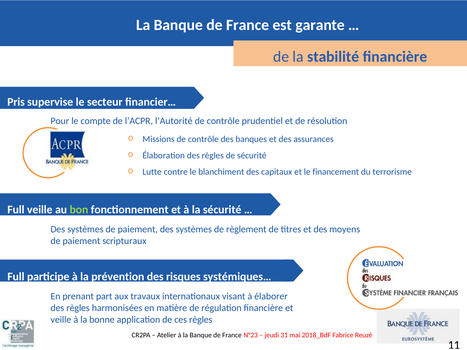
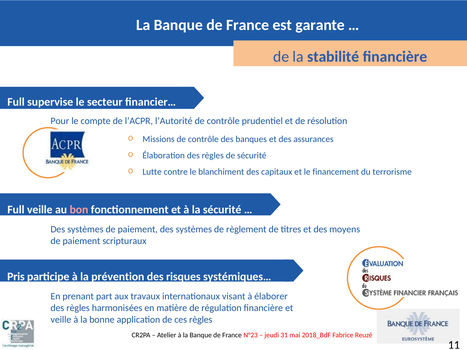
Pris at (16, 102): Pris -> Full
bon colour: light green -> pink
Full at (16, 277): Full -> Pris
